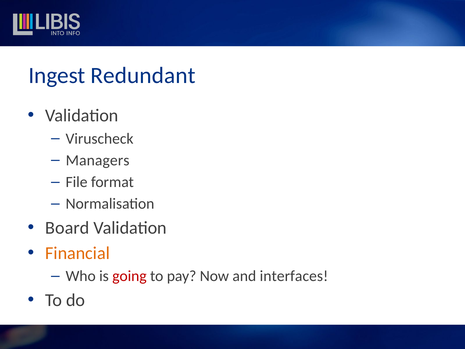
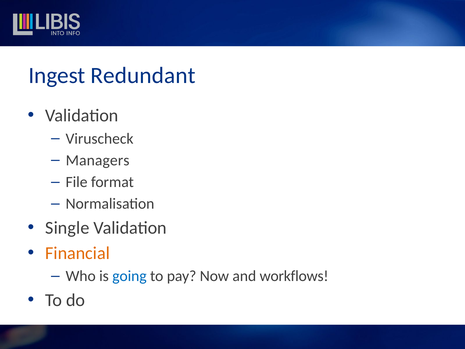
Board: Board -> Single
going colour: red -> blue
interfaces: interfaces -> workflows
